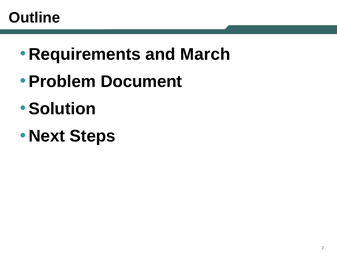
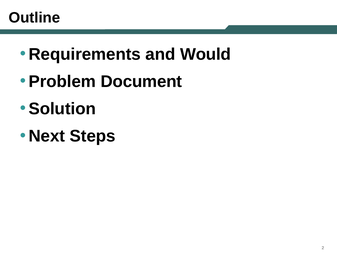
March: March -> Would
